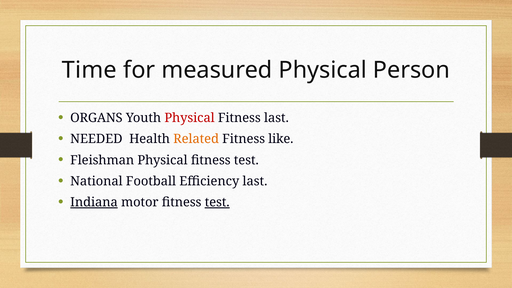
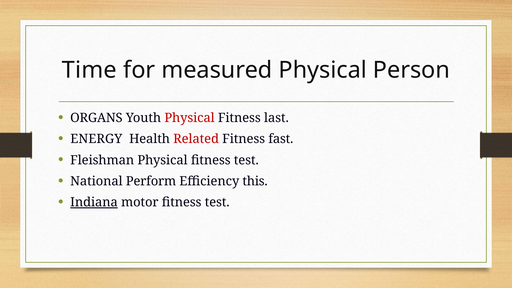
NEEDED: NEEDED -> ENERGY
Related colour: orange -> red
like: like -> fast
Football: Football -> Perform
Efficiency last: last -> this
test at (217, 202) underline: present -> none
